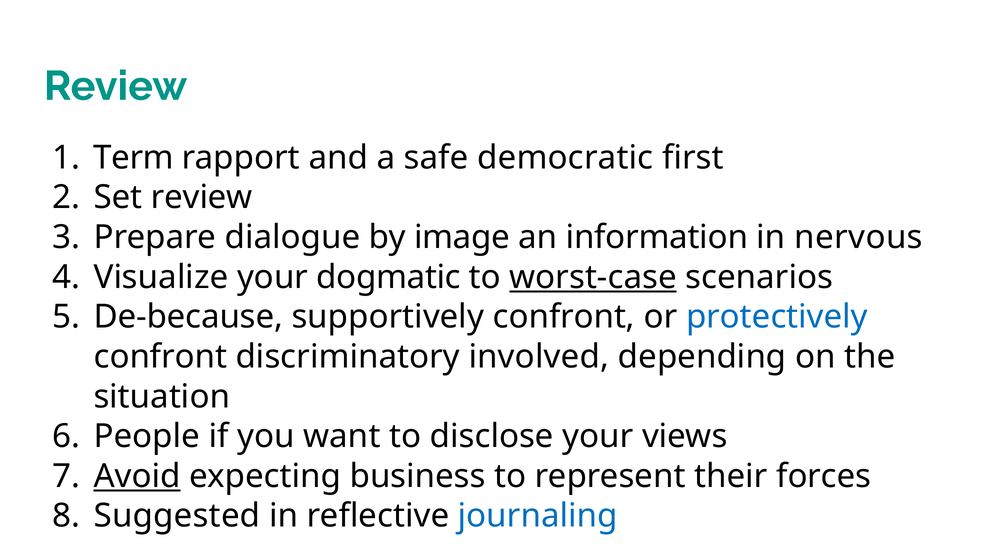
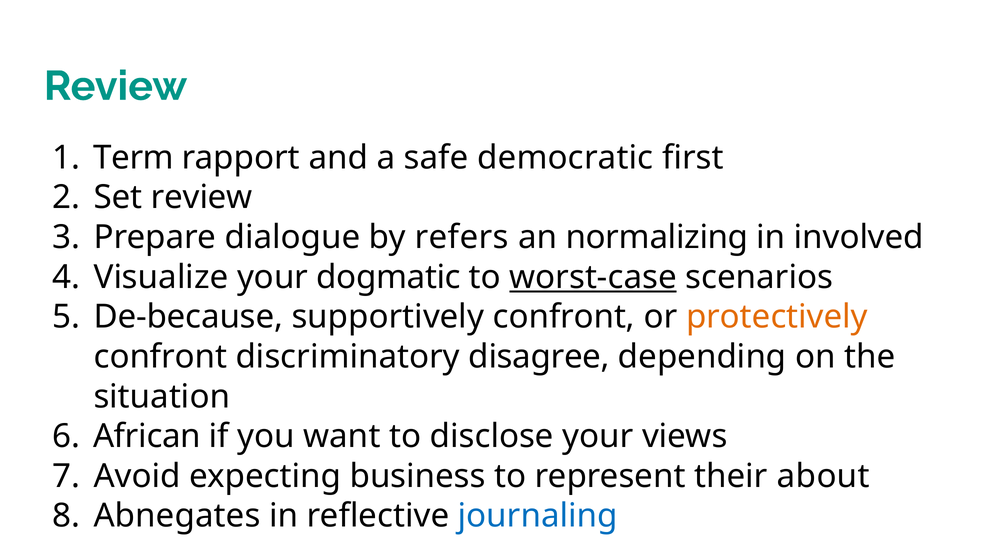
image: image -> refers
information: information -> normalizing
nervous: nervous -> involved
protectively colour: blue -> orange
involved: involved -> disagree
People: People -> African
Avoid underline: present -> none
forces: forces -> about
Suggested: Suggested -> Abnegates
